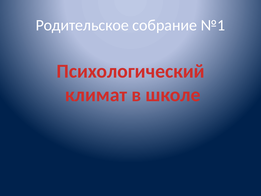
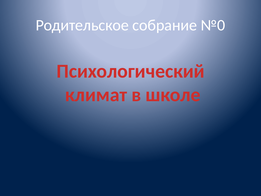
№1: №1 -> №0
